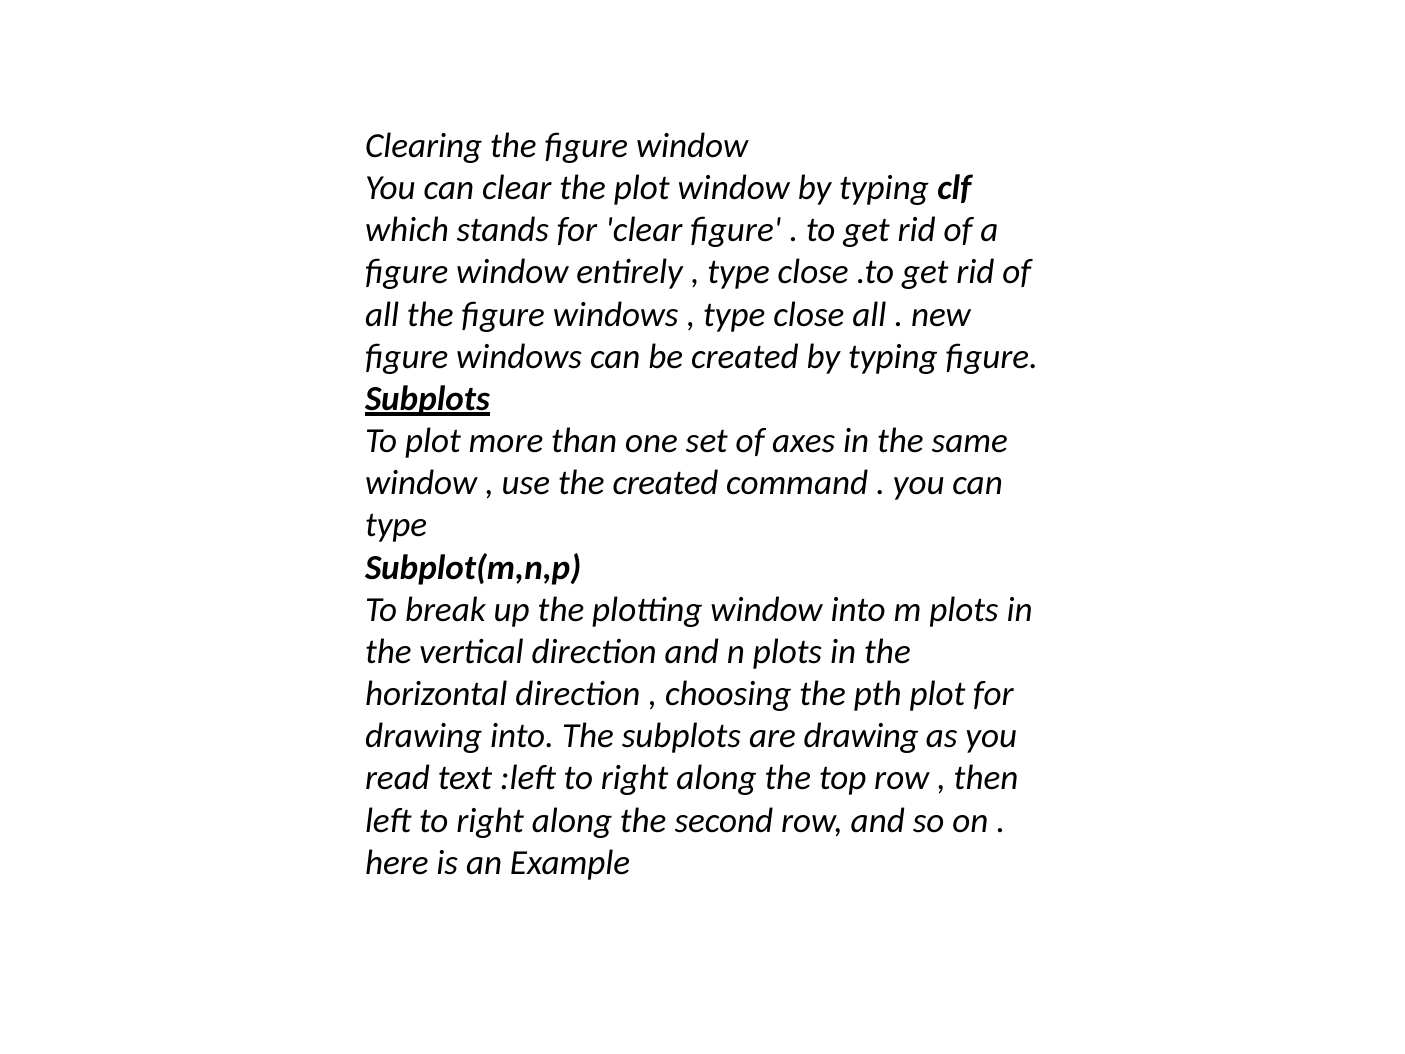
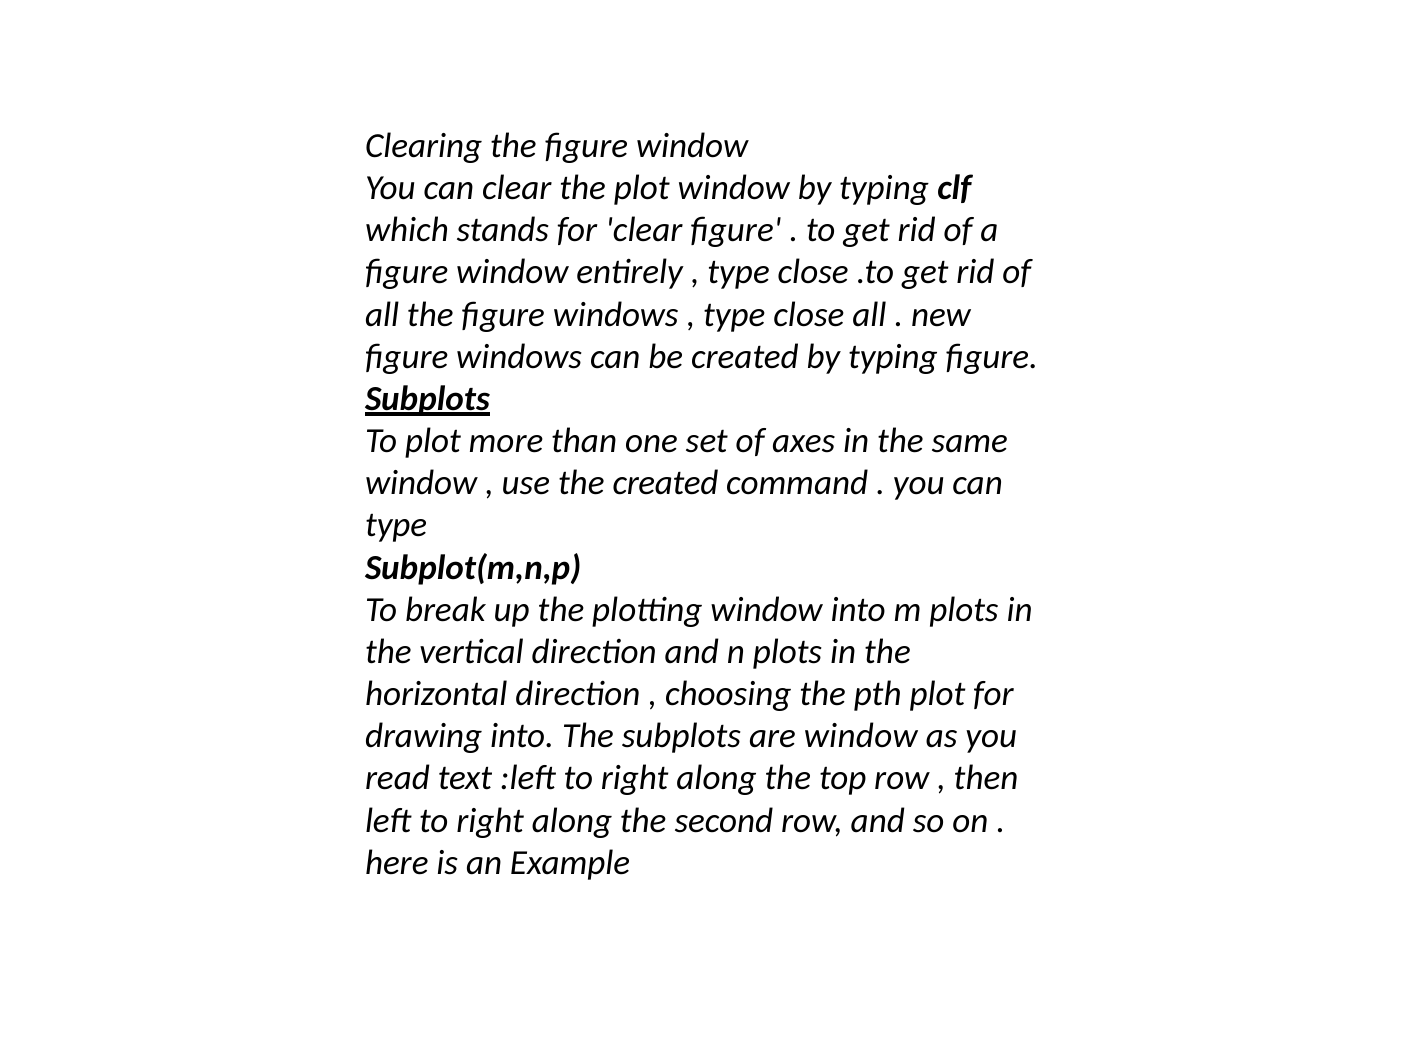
are drawing: drawing -> window
